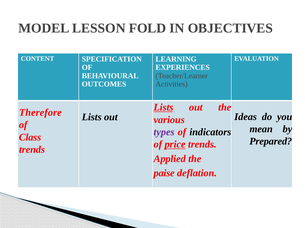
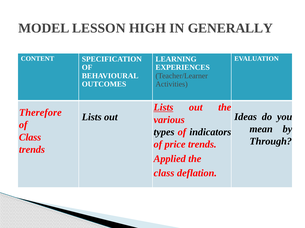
FOLD: FOLD -> HIGH
OBJECTIVES: OBJECTIVES -> GENERALLY
types colour: purple -> black
Prepared: Prepared -> Through
price underline: present -> none
paise at (164, 174): paise -> class
